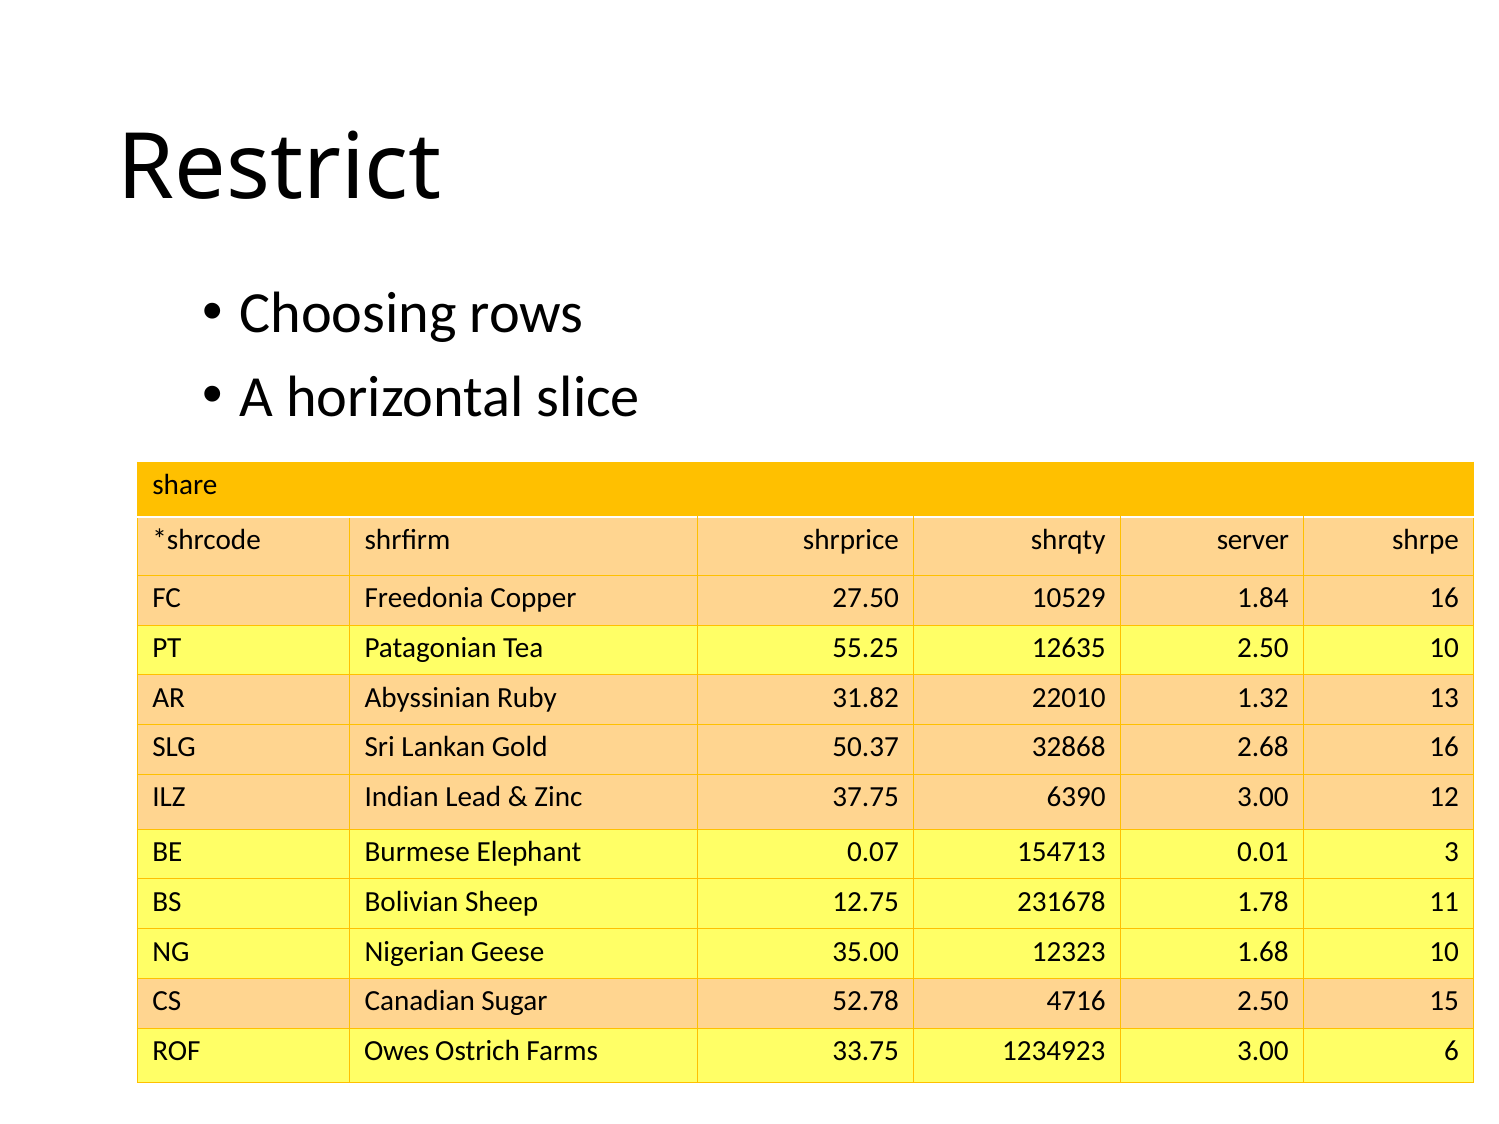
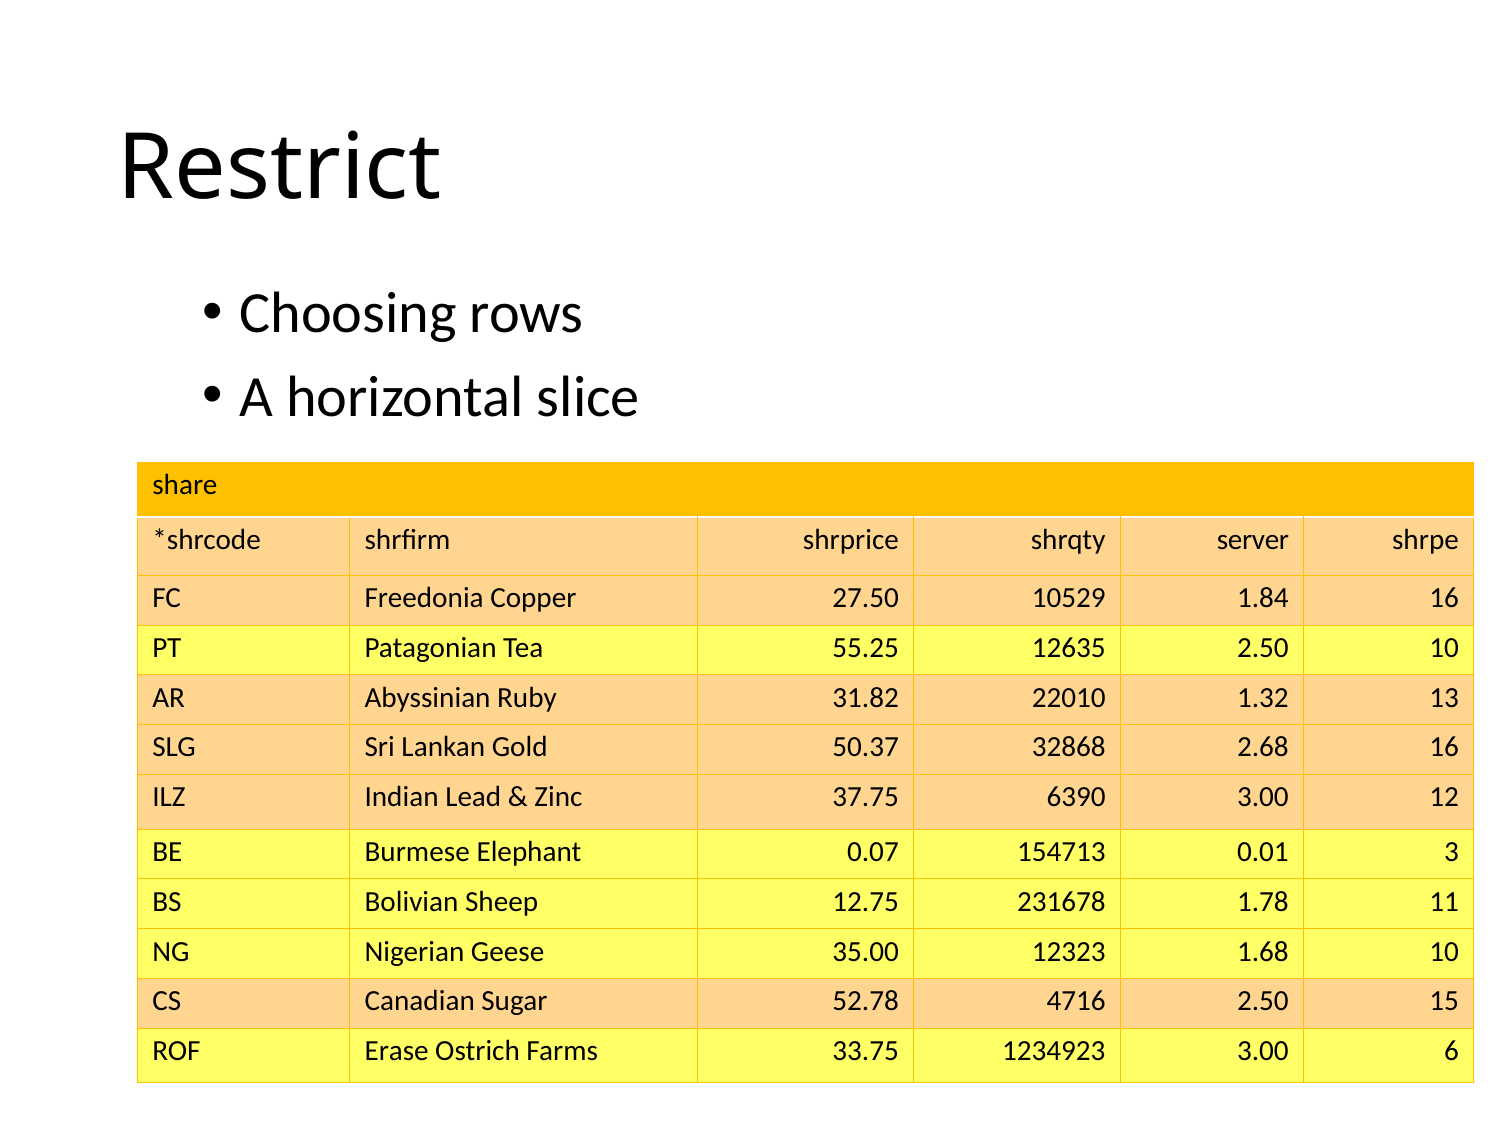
Owes: Owes -> Erase
